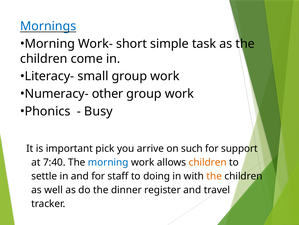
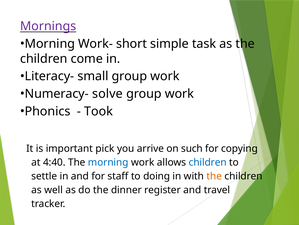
Mornings colour: blue -> purple
other: other -> solve
Busy: Busy -> Took
support: support -> copying
7:40: 7:40 -> 4:40
children at (208, 162) colour: orange -> blue
